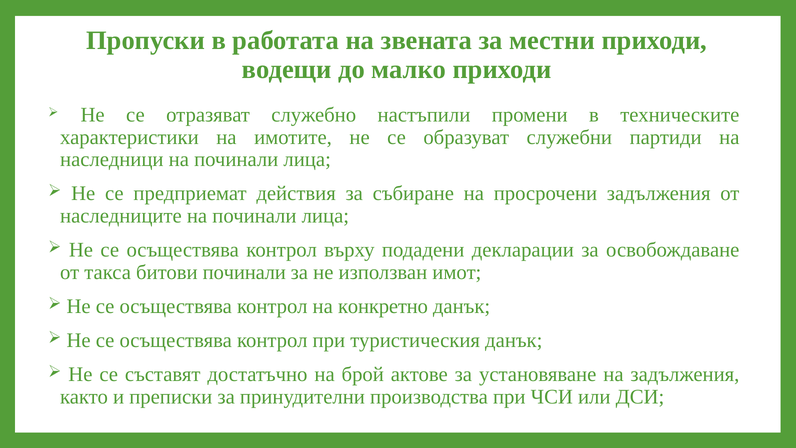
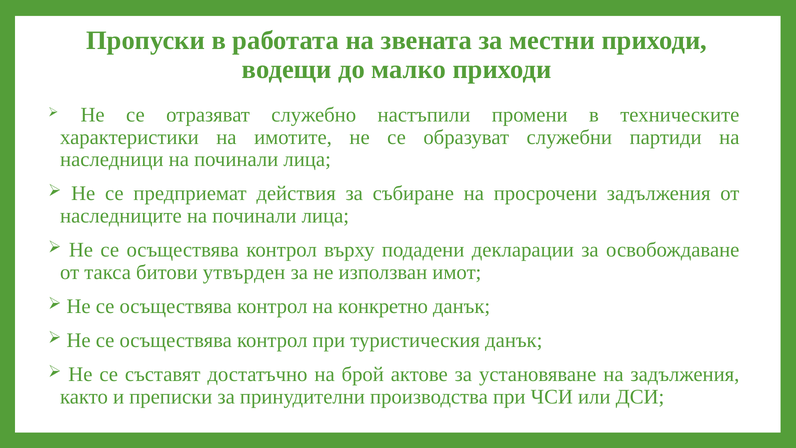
битови починали: починали -> утвърден
